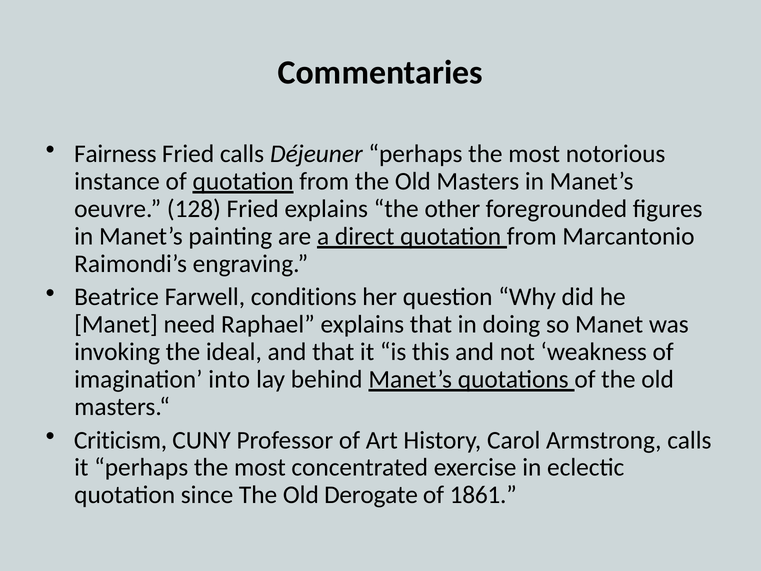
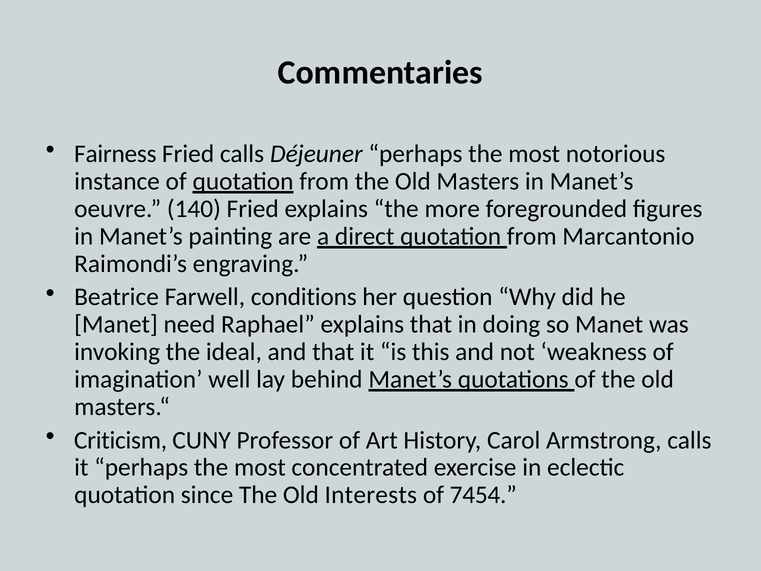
128: 128 -> 140
other: other -> more
into: into -> well
Derogate: Derogate -> Interests
1861: 1861 -> 7454
